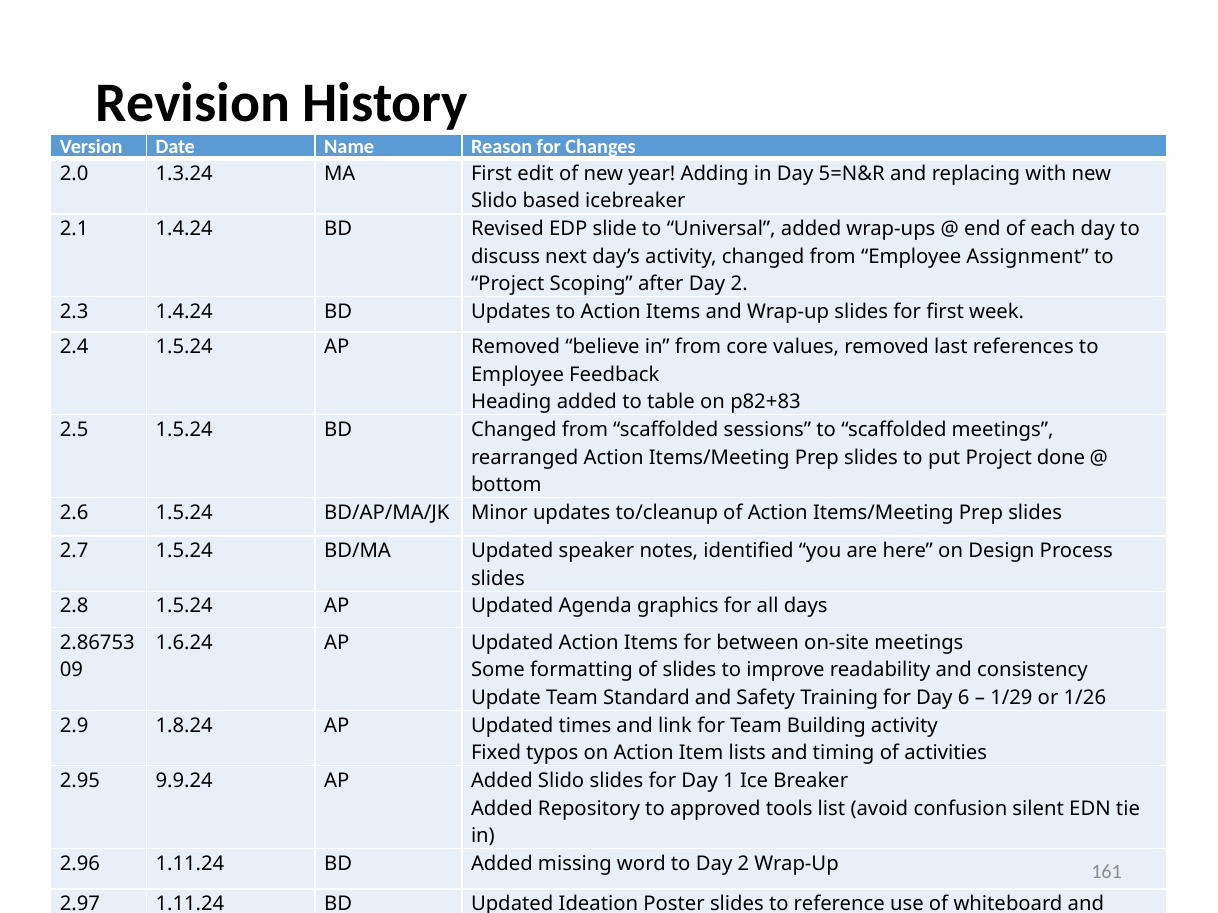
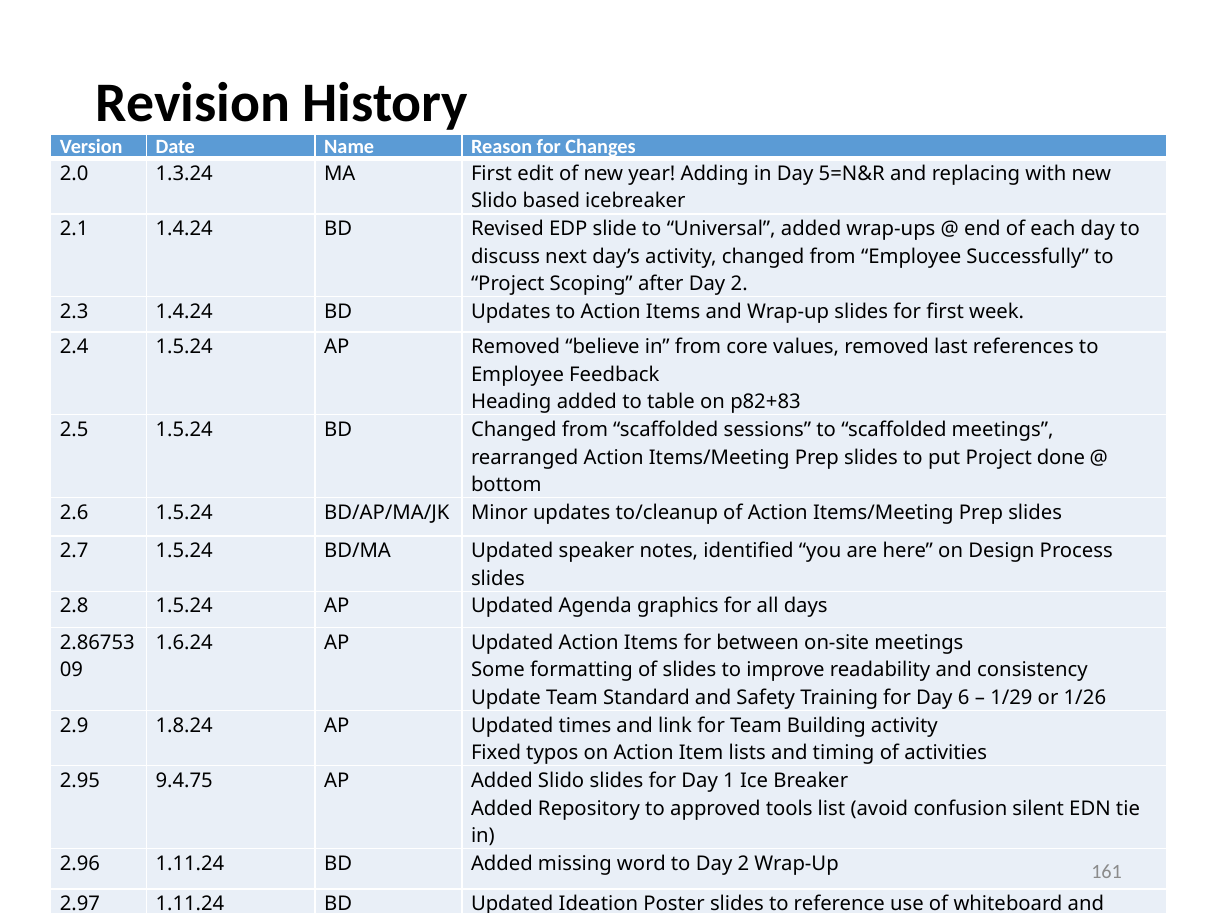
Assignment: Assignment -> Successfully
9.9.24: 9.9.24 -> 9.4.75
